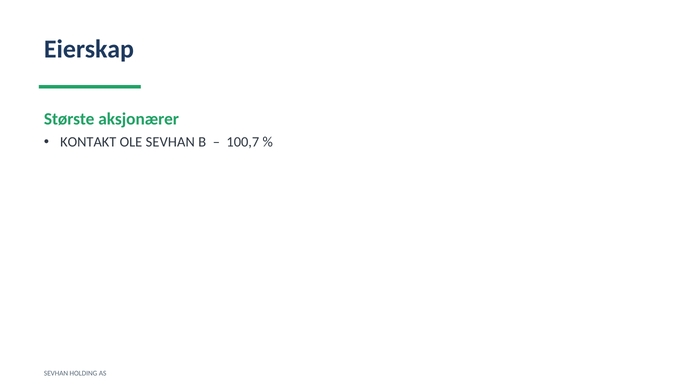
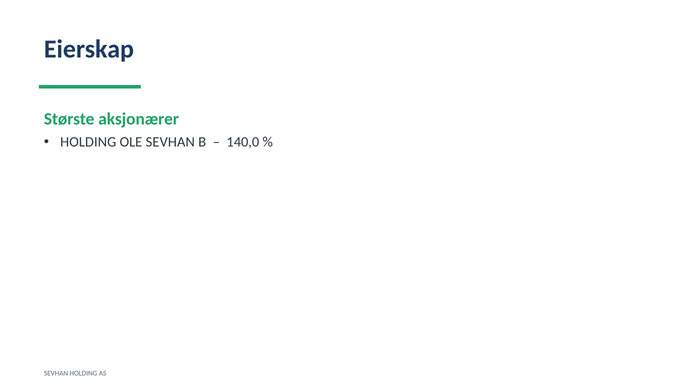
KONTAKT at (88, 142): KONTAKT -> HOLDING
100,7: 100,7 -> 140,0
